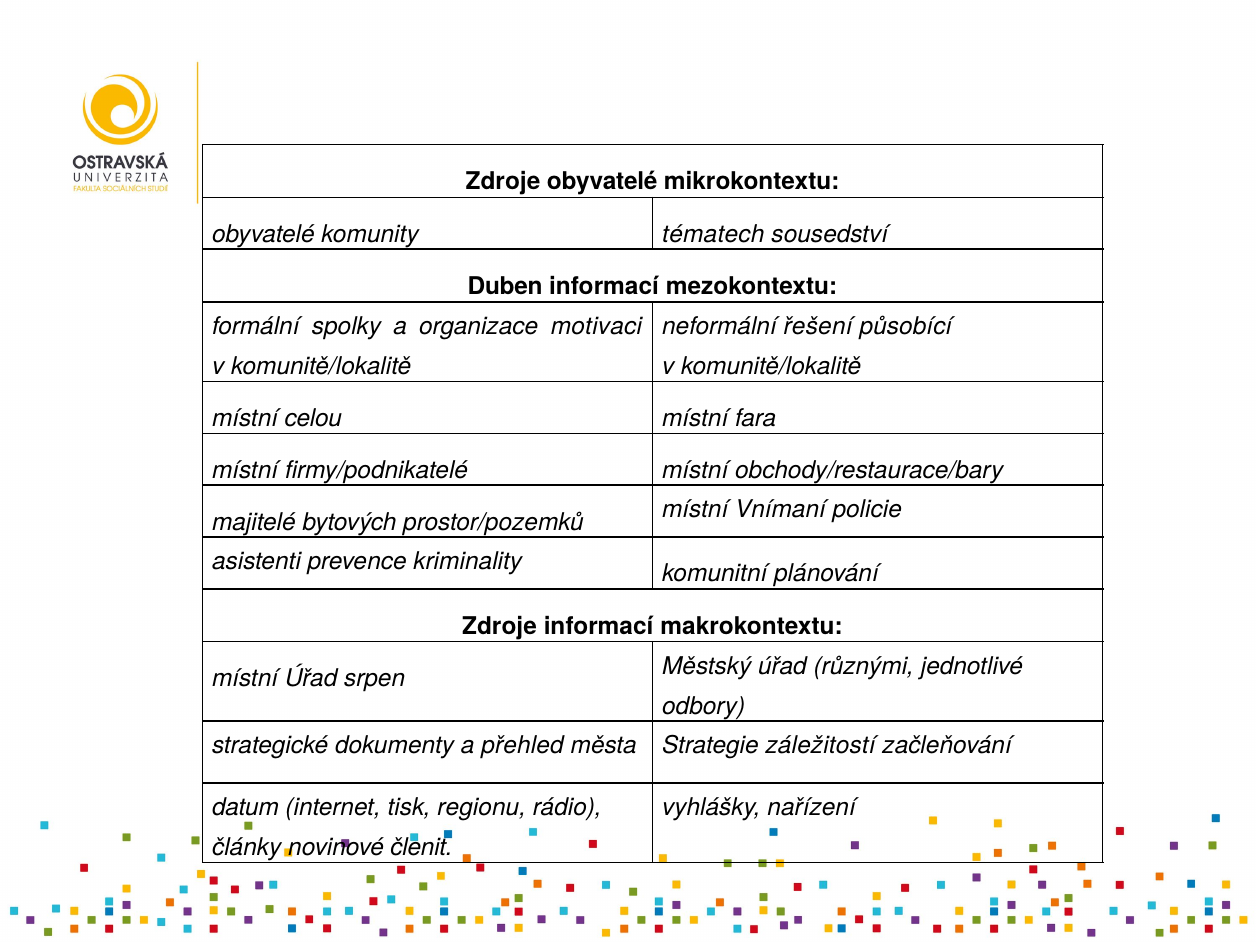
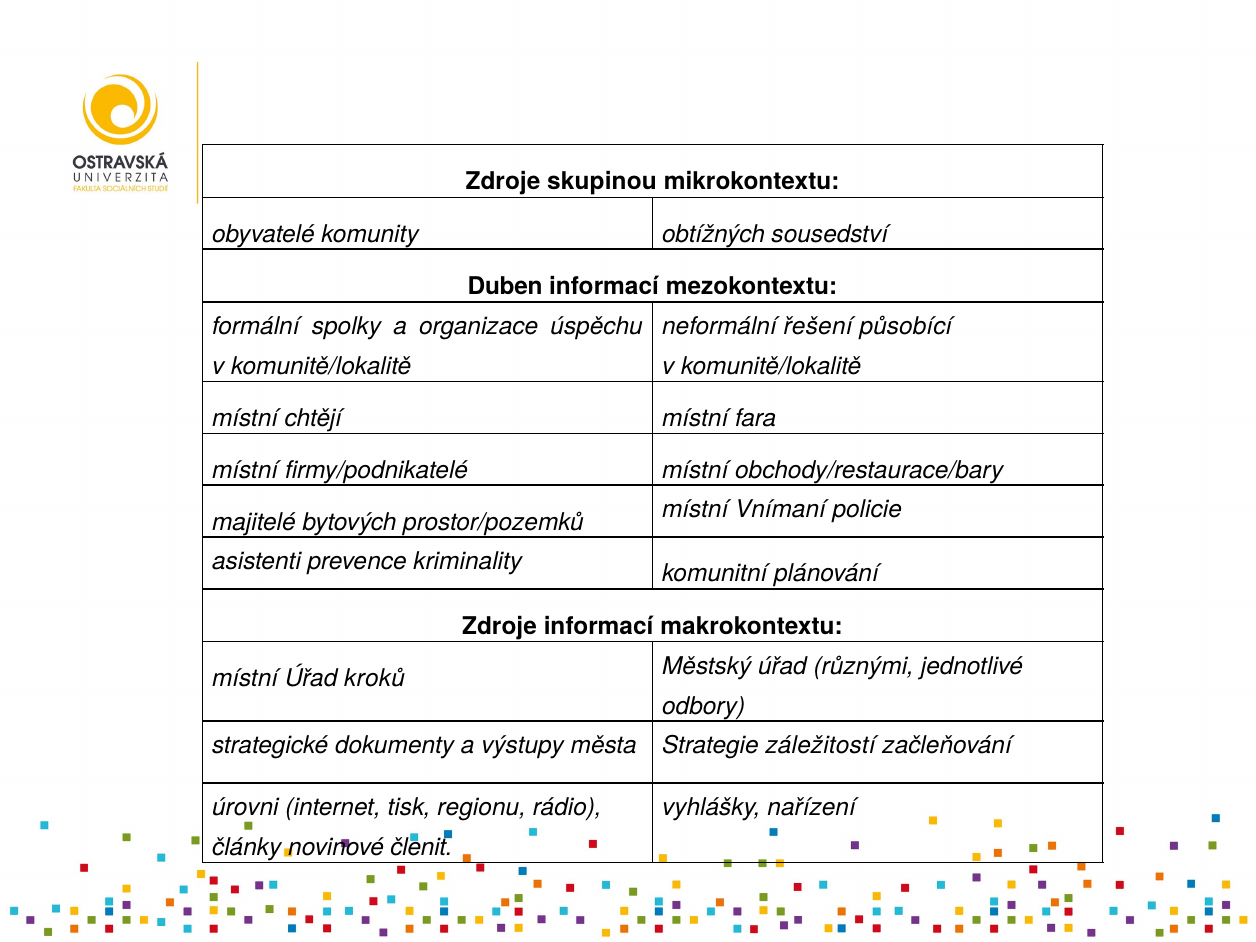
Zdroje obyvatelé: obyvatelé -> skupinou
tématech: tématech -> obtížných
motivaci: motivaci -> úspěchu
celou: celou -> chtějí
srpen: srpen -> kroků
přehled: přehled -> výstupy
datum: datum -> úrovni
